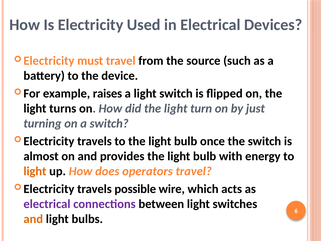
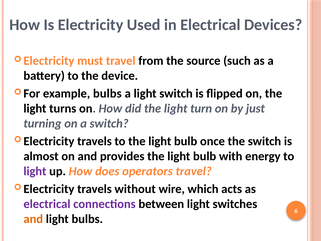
example raises: raises -> bulbs
light at (35, 171) colour: orange -> purple
possible: possible -> without
